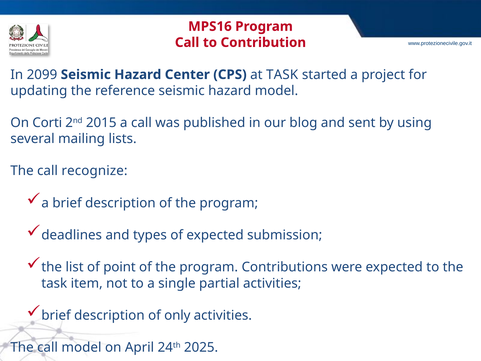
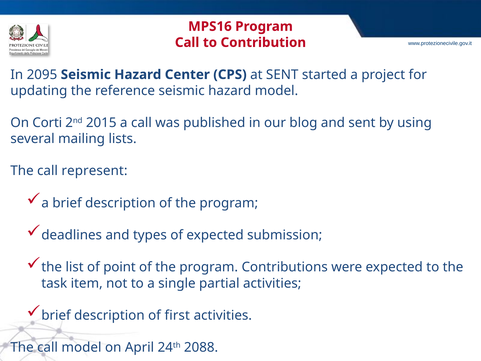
2099: 2099 -> 2095
at TASK: TASK -> SENT
recognize: recognize -> represent
only: only -> first
2025: 2025 -> 2088
